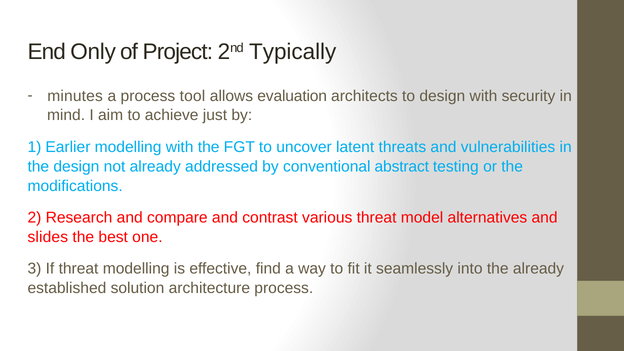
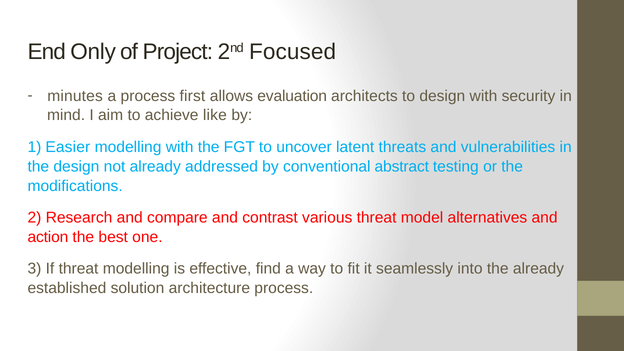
Typically: Typically -> Focused
tool: tool -> first
just: just -> like
Earlier: Earlier -> Easier
slides: slides -> action
